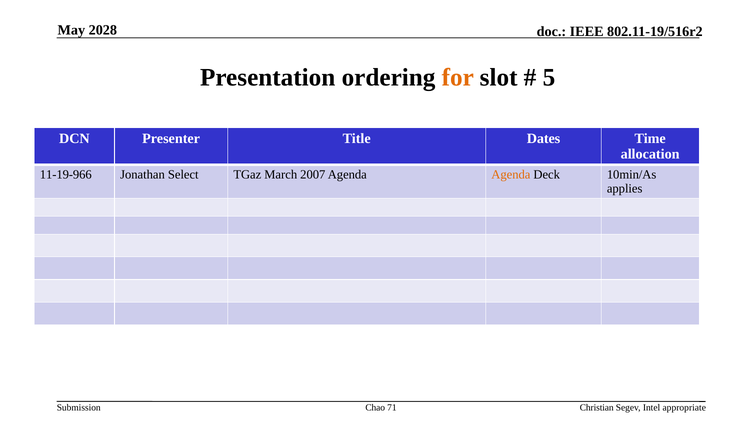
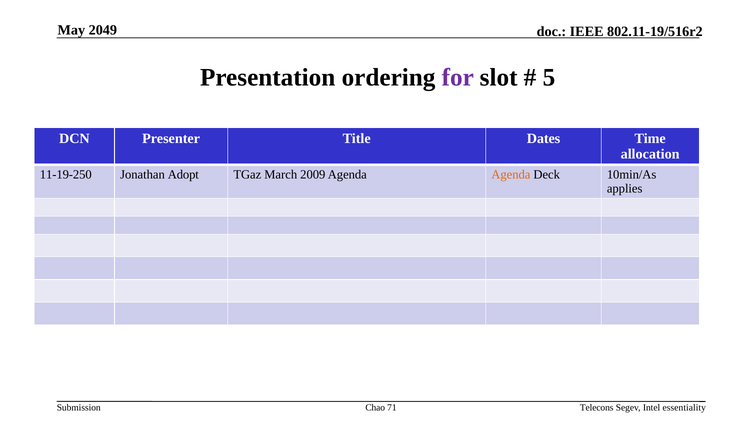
2028: 2028 -> 2049
for colour: orange -> purple
11-19-966: 11-19-966 -> 11-19-250
Select: Select -> Adopt
2007: 2007 -> 2009
Christian: Christian -> Telecons
appropriate: appropriate -> essentiality
